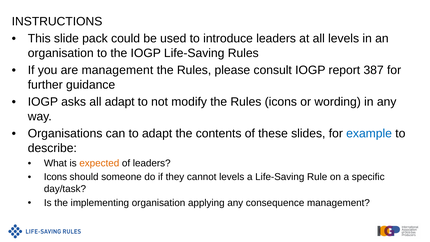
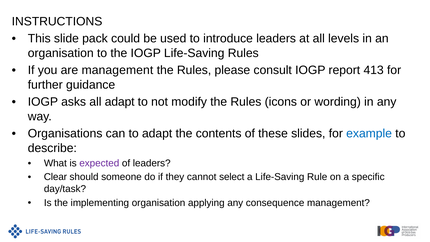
387: 387 -> 413
expected colour: orange -> purple
Icons at (55, 177): Icons -> Clear
cannot levels: levels -> select
